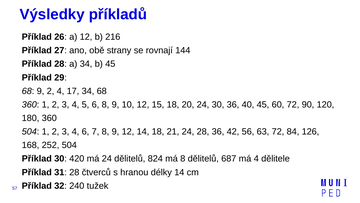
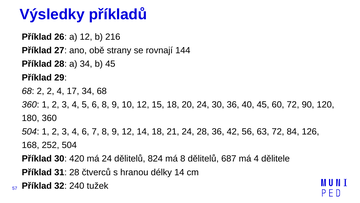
68 9: 9 -> 2
